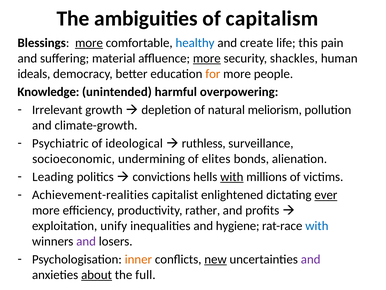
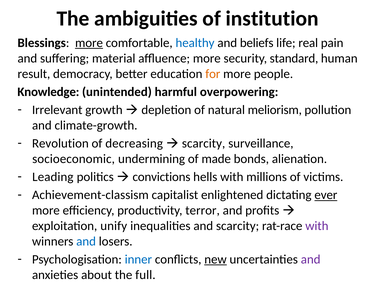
capitalism: capitalism -> institution
create: create -> beliefs
this: this -> real
more at (207, 58) underline: present -> none
shackles: shackles -> standard
ideals: ideals -> result
Psychiatric: Psychiatric -> Revolution
ideological: ideological -> decreasing
ruthless at (204, 143): ruthless -> scarcity
elites: elites -> made
with at (232, 177) underline: present -> none
Achievement-realities: Achievement-realities -> Achievement-classism
rather: rather -> terror
and hygiene: hygiene -> scarcity
with at (317, 226) colour: blue -> purple
and at (86, 241) colour: purple -> blue
inner colour: orange -> blue
about underline: present -> none
